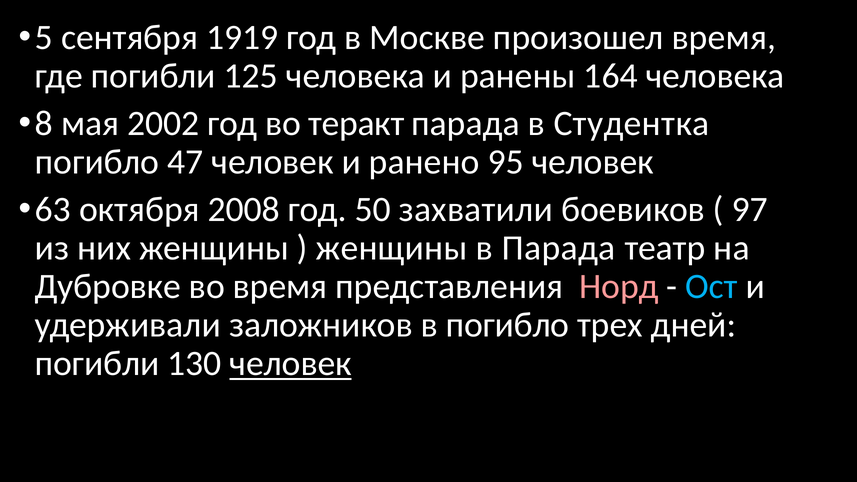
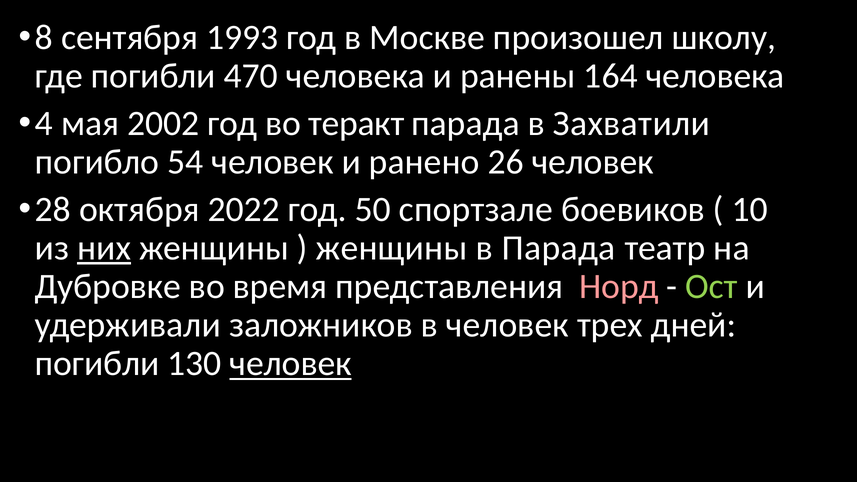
5: 5 -> 8
1919: 1919 -> 1993
произошел время: время -> школу
125: 125 -> 470
8: 8 -> 4
Студентка: Студентка -> Захватили
47: 47 -> 54
95: 95 -> 26
63: 63 -> 28
2008: 2008 -> 2022
захватили: захватили -> спортзале
97: 97 -> 10
них underline: none -> present
Ост colour: light blue -> light green
в погибло: погибло -> человек
